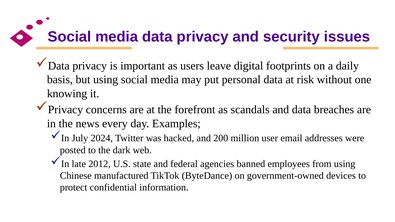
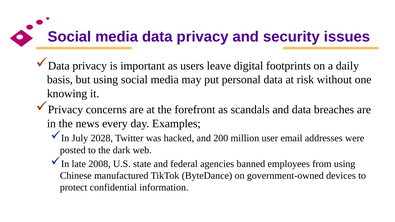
2024: 2024 -> 2028
2012: 2012 -> 2008
